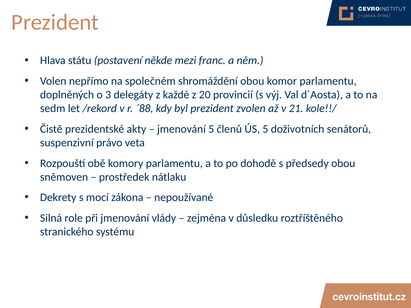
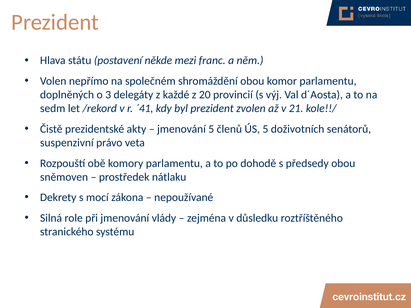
´88: ´88 -> ´41
